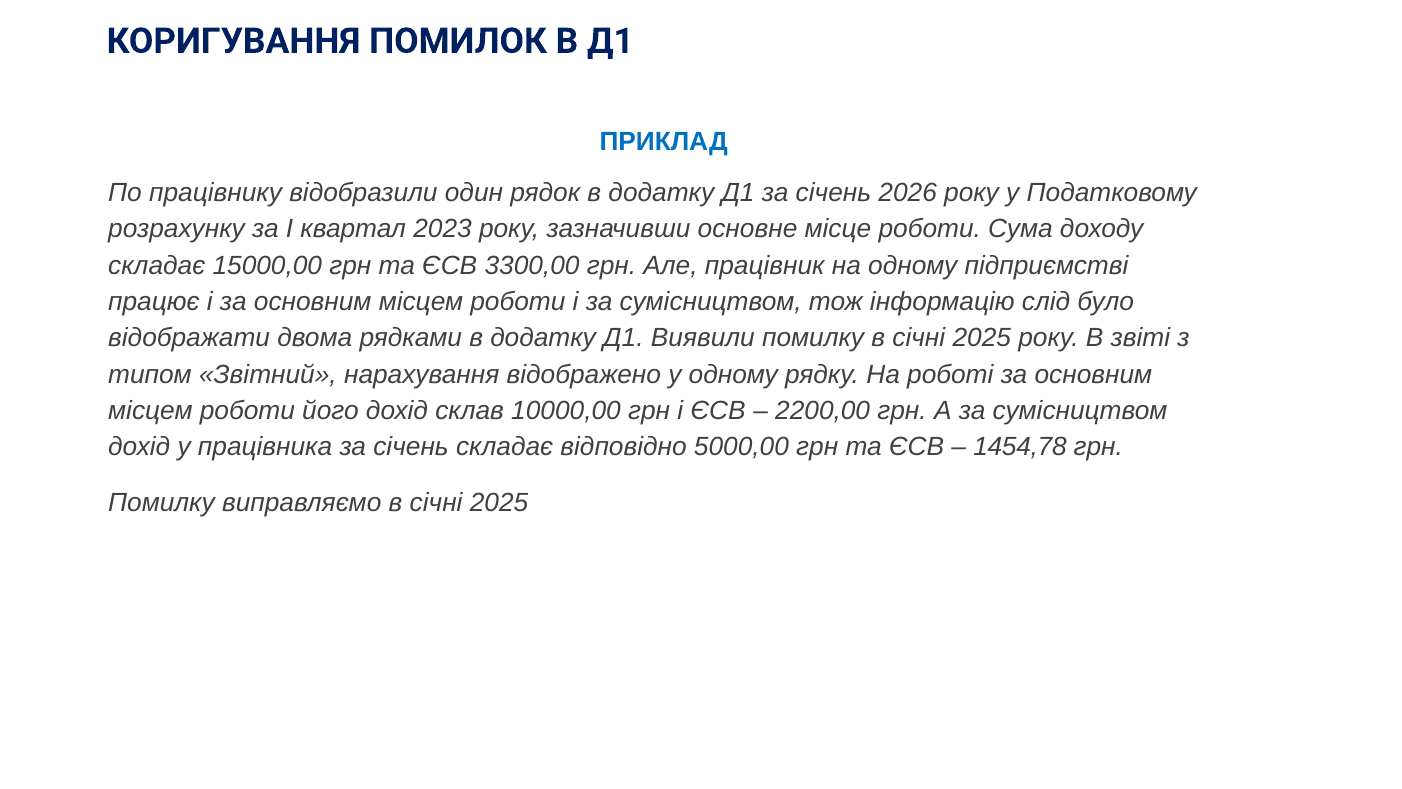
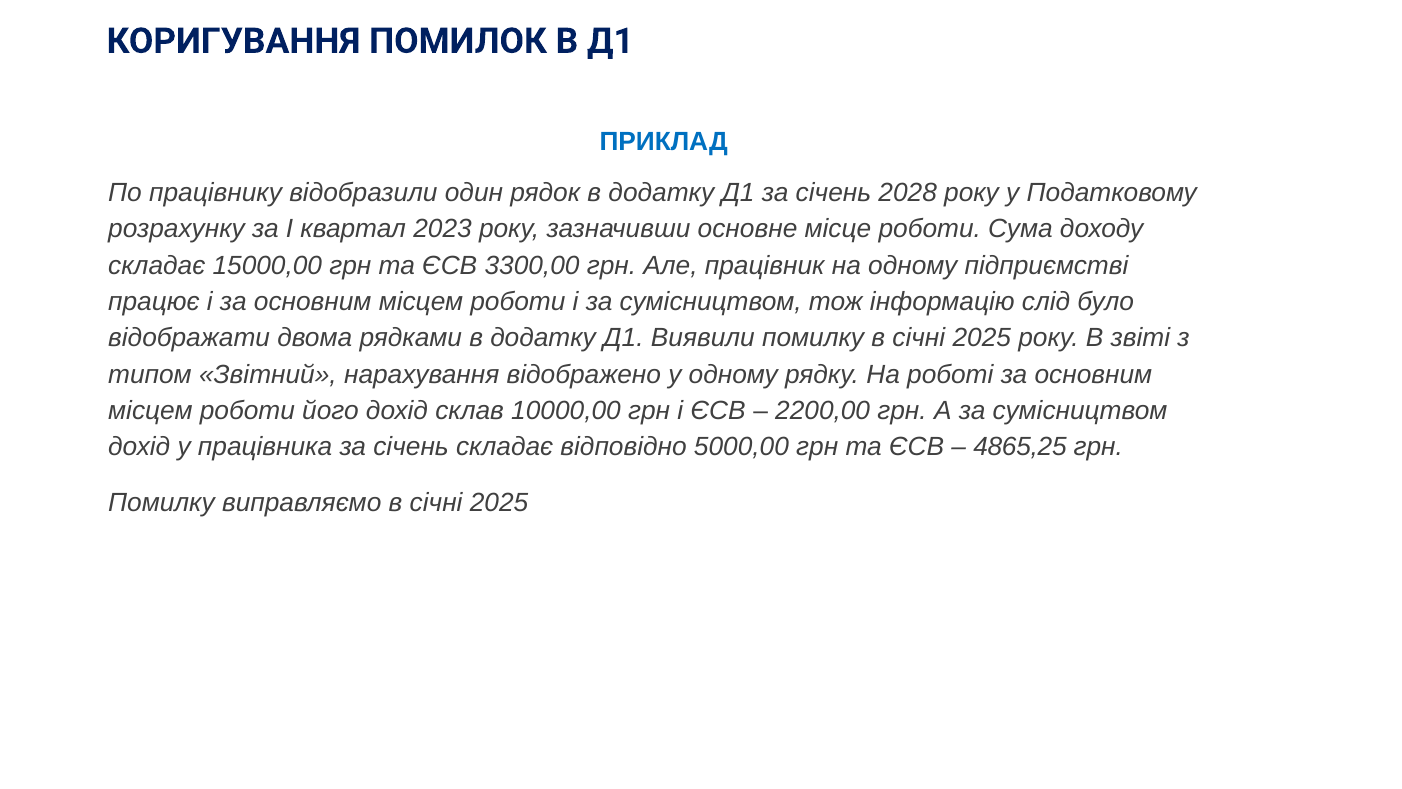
2026: 2026 -> 2028
1454,78: 1454,78 -> 4865,25
